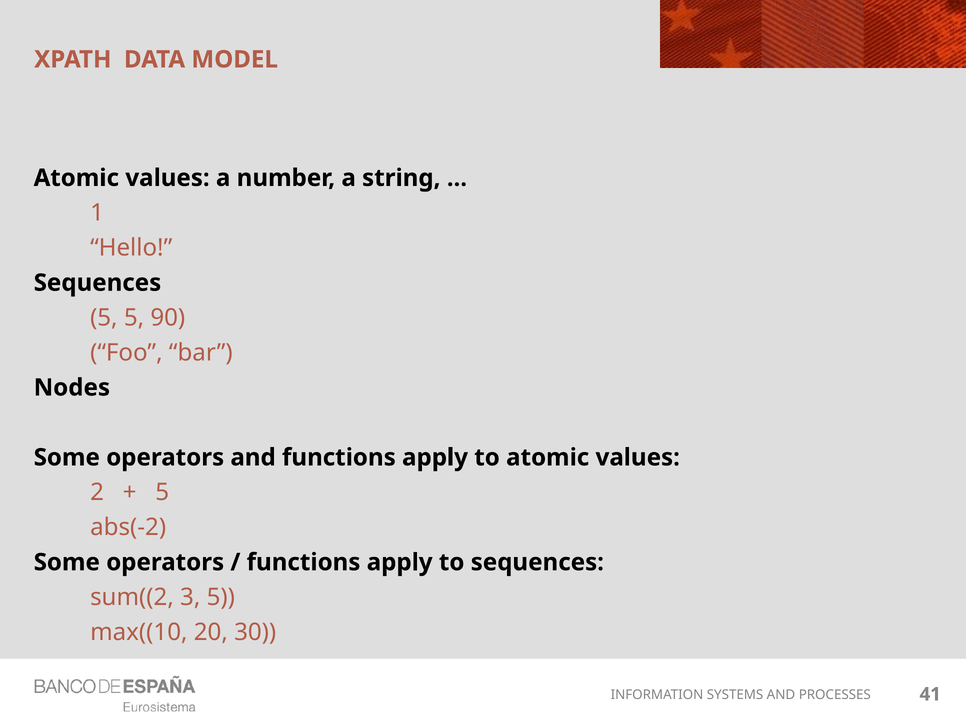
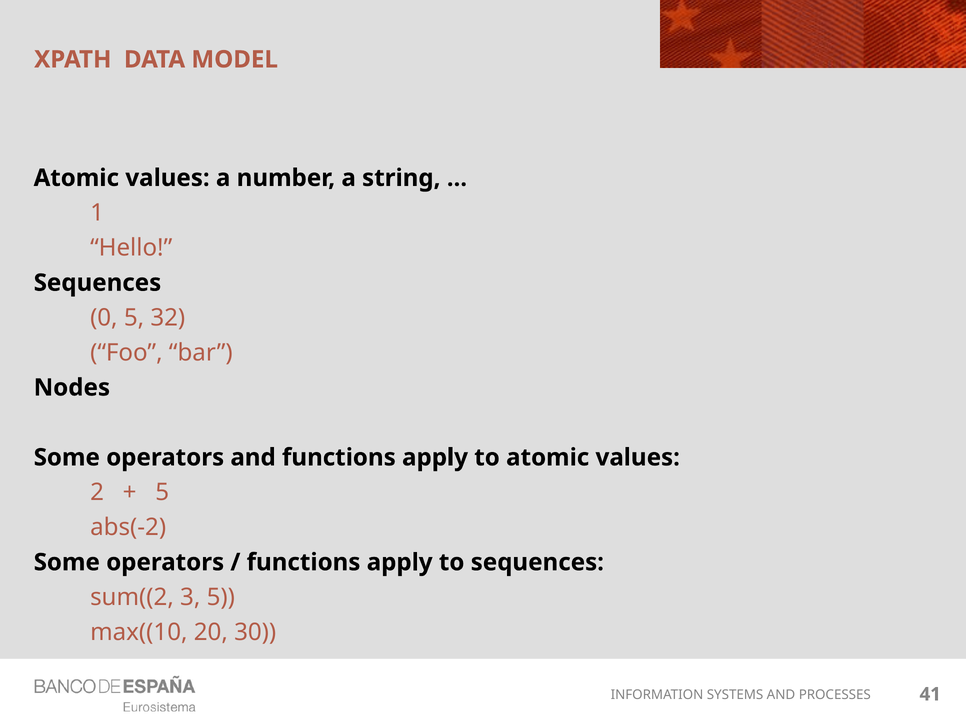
5 at (104, 318): 5 -> 0
90: 90 -> 32
